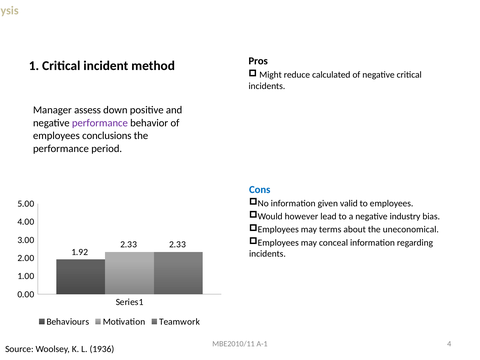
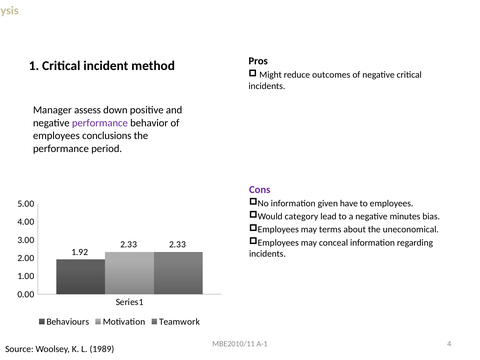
calculated: calculated -> outcomes
Cons colour: blue -> purple
valid: valid -> have
however: however -> category
industry: industry -> minutes
1936: 1936 -> 1989
